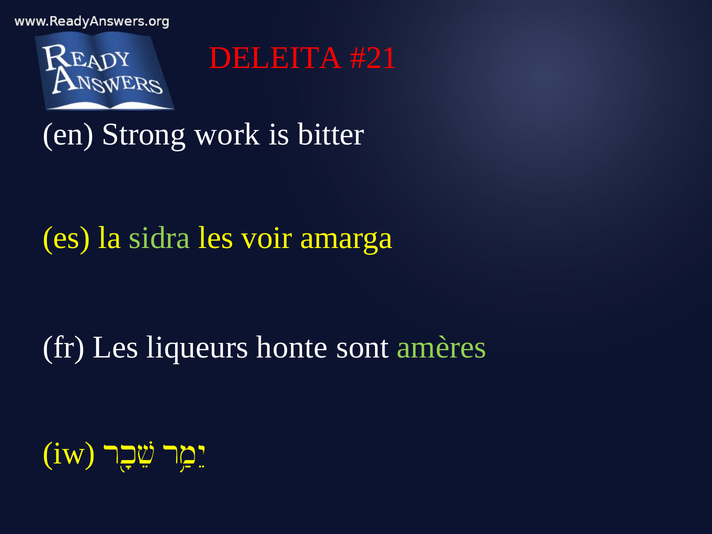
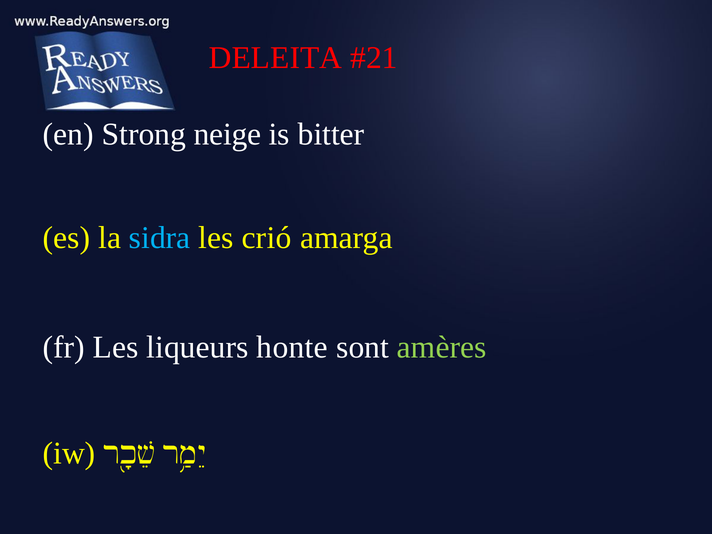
work: work -> neige
sidra colour: light green -> light blue
voir: voir -> crió
